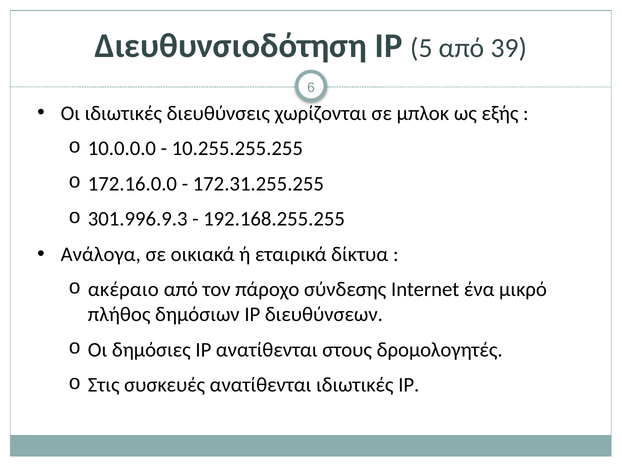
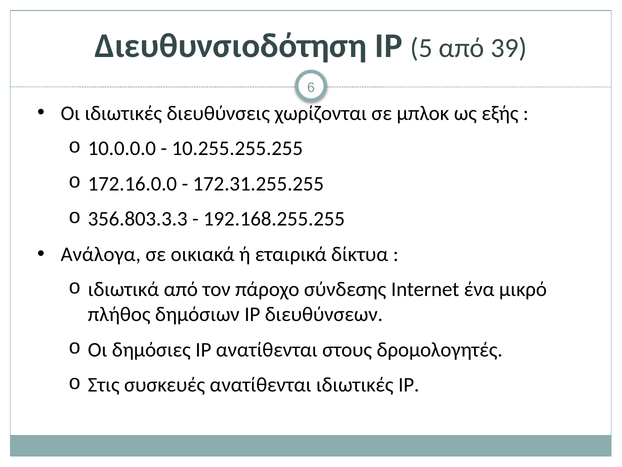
301.996.9.3: 301.996.9.3 -> 356.803.3.3
ακέραιο: ακέραιο -> ιδιωτικά
